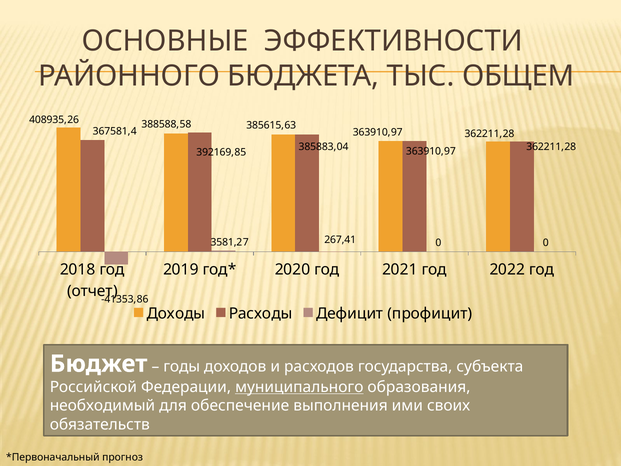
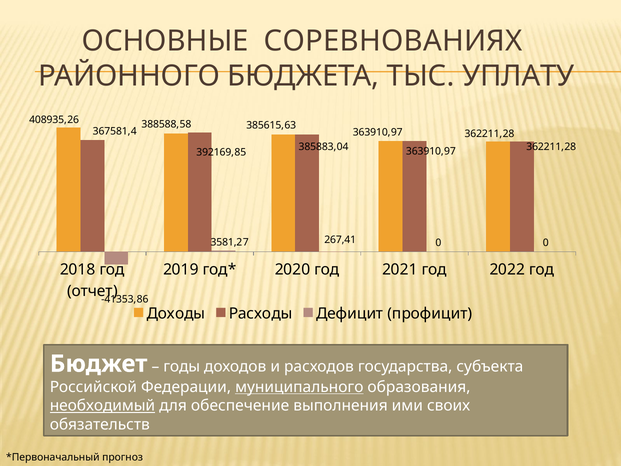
ЭФФЕКТИВНОСТИ: ЭФФЕКТИВНОСТИ -> СОРЕВНОВАНИЯХ
ОБЩЕМ: ОБЩЕМ -> УПЛАТУ
необходимый underline: none -> present
